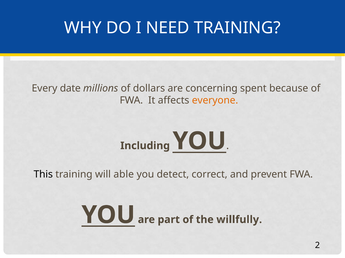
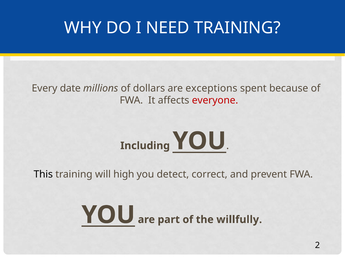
concerning: concerning -> exceptions
everyone colour: orange -> red
able: able -> high
